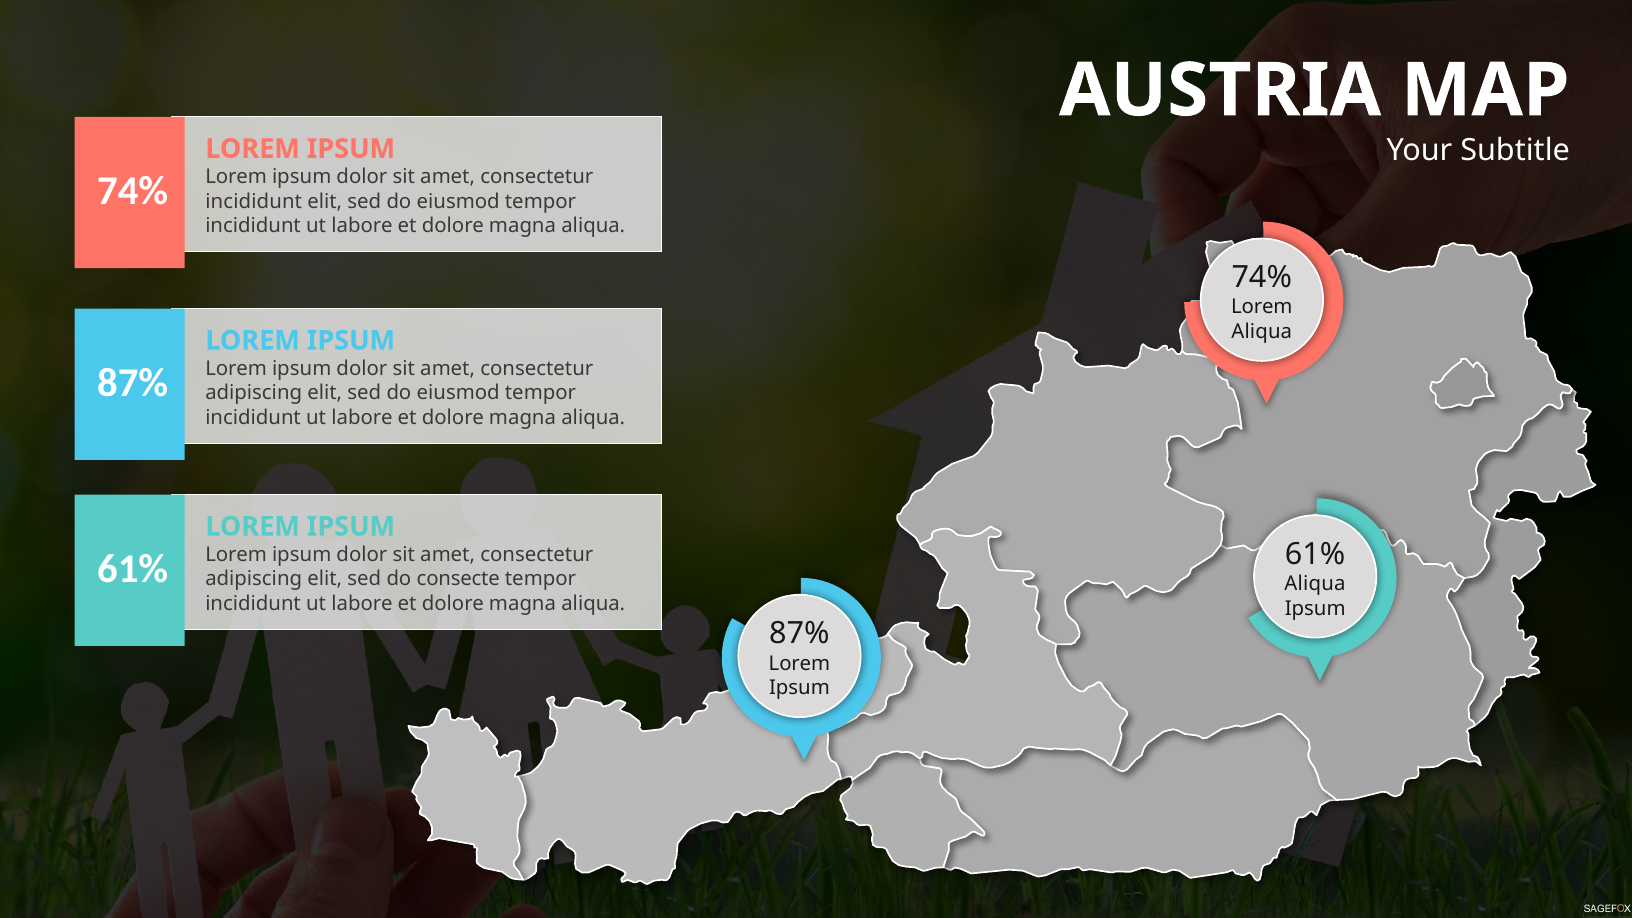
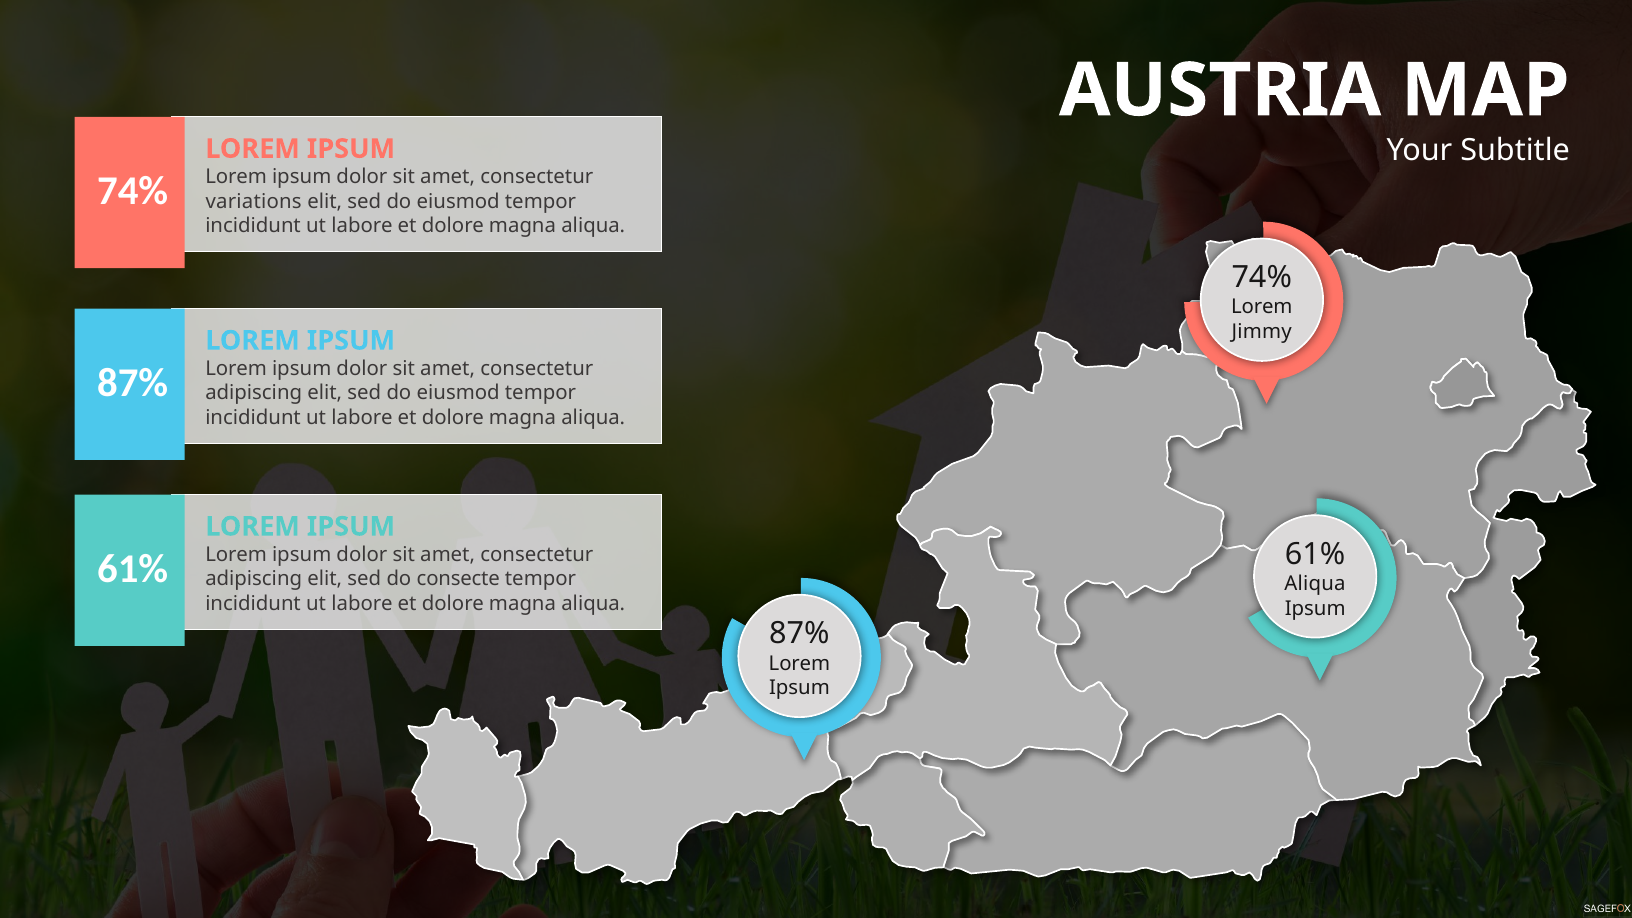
incididunt at (254, 201): incididunt -> variations
Aliqua at (1262, 332): Aliqua -> Jimmy
